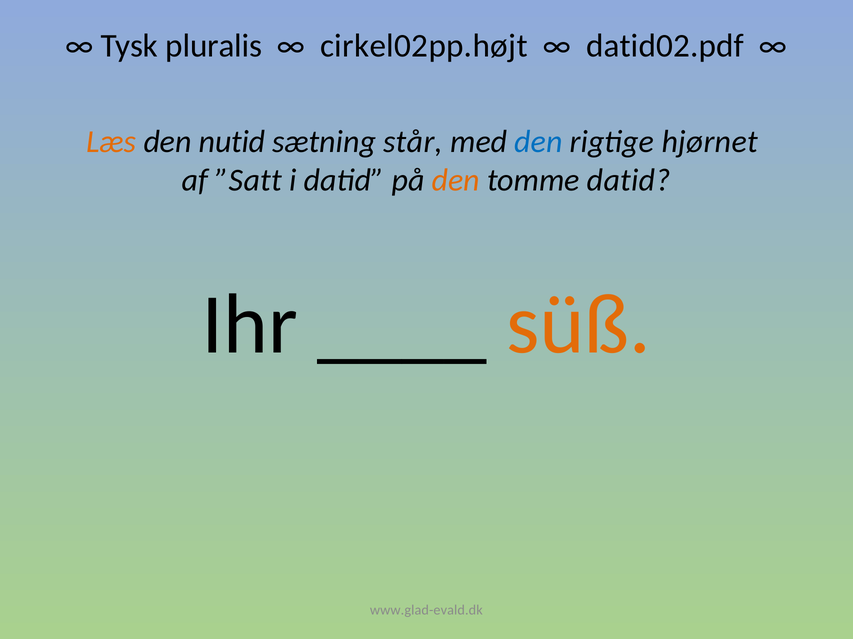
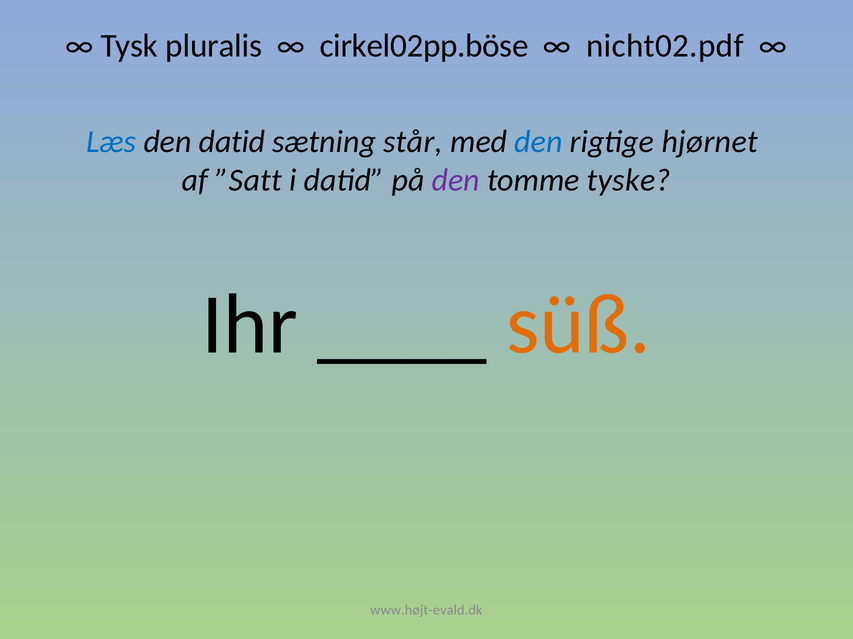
cirkel02pp.højt: cirkel02pp.højt -> cirkel02pp.böse
datid02.pdf: datid02.pdf -> nicht02.pdf
Læs colour: orange -> blue
den nutid: nutid -> datid
den at (456, 180) colour: orange -> purple
tomme datid: datid -> tyske
www.glad-evald.dk: www.glad-evald.dk -> www.højt-evald.dk
